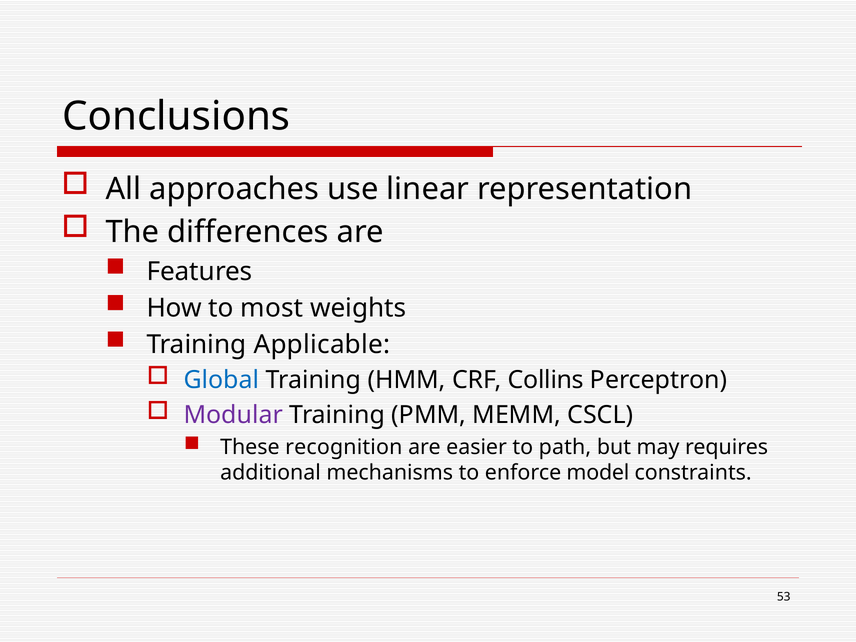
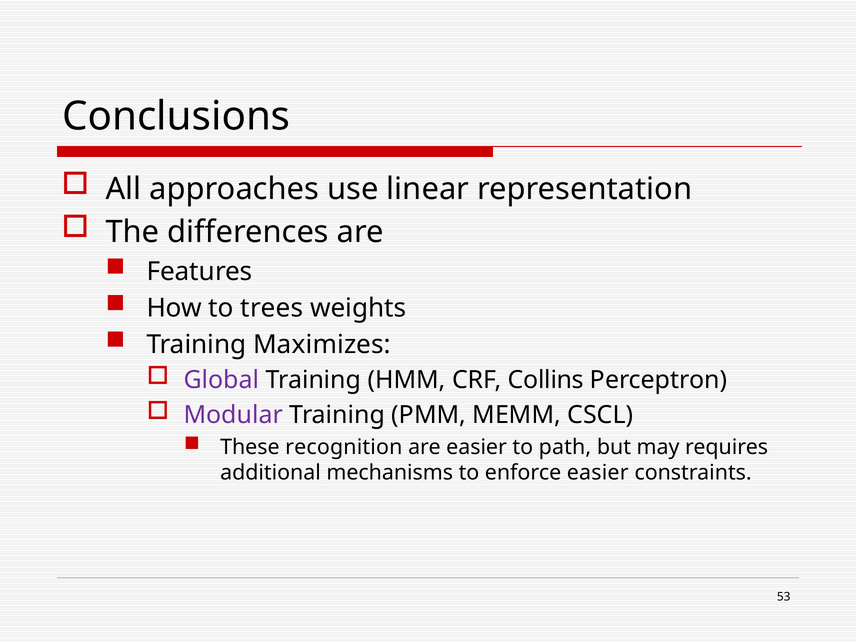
most: most -> trees
Applicable: Applicable -> Maximizes
Global colour: blue -> purple
enforce model: model -> easier
